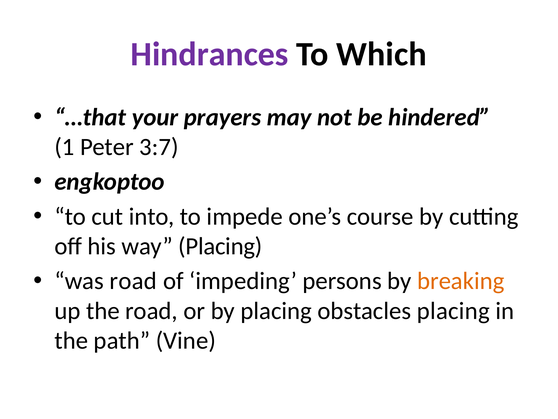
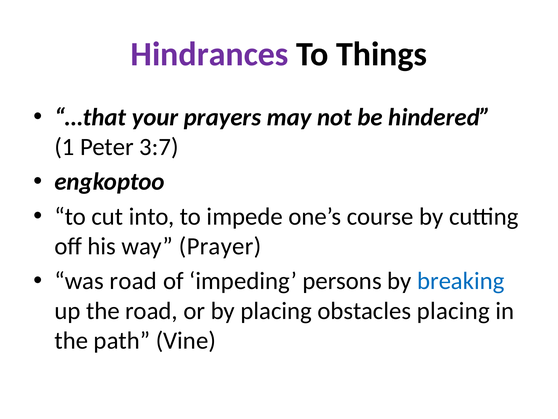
Which: Which -> Things
way Placing: Placing -> Prayer
breaking colour: orange -> blue
